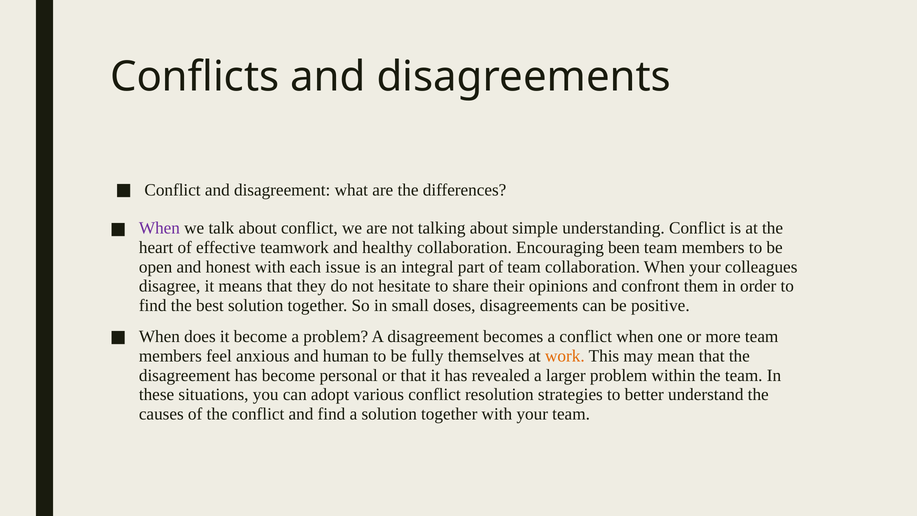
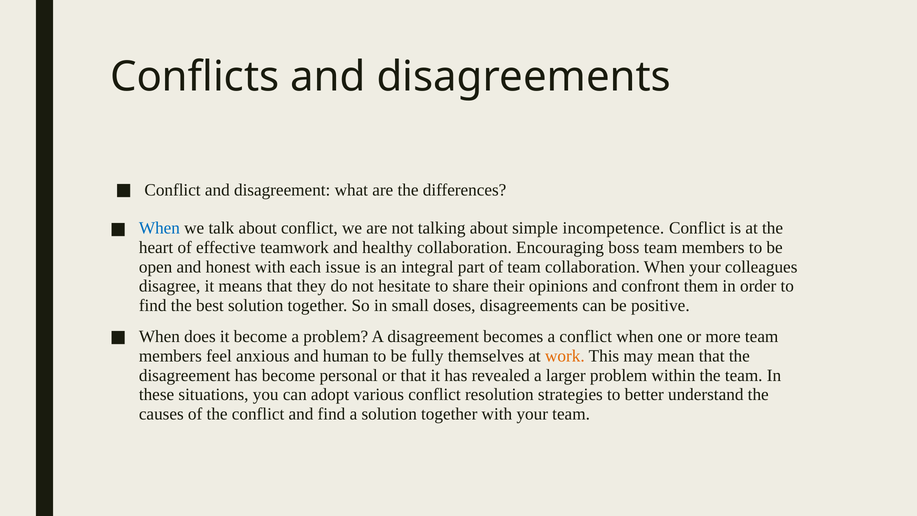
When at (159, 228) colour: purple -> blue
understanding: understanding -> incompetence
been: been -> boss
